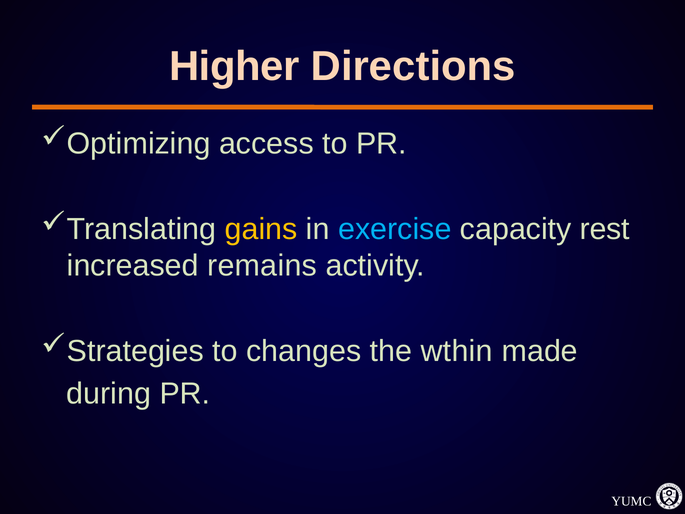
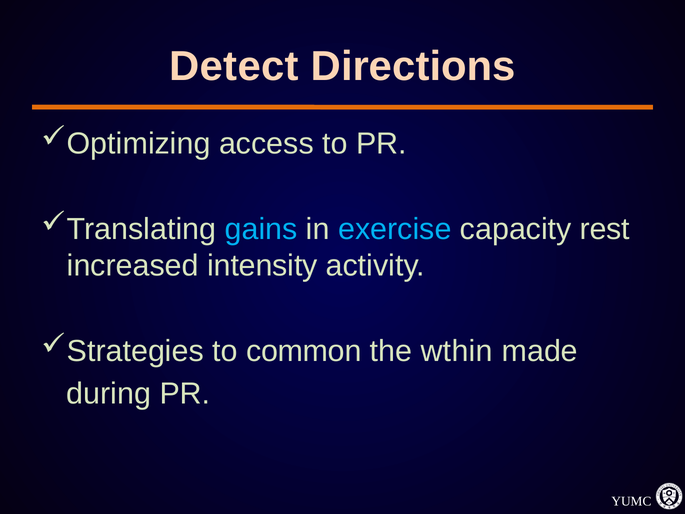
Higher: Higher -> Detect
gains colour: yellow -> light blue
remains: remains -> intensity
changes: changes -> common
